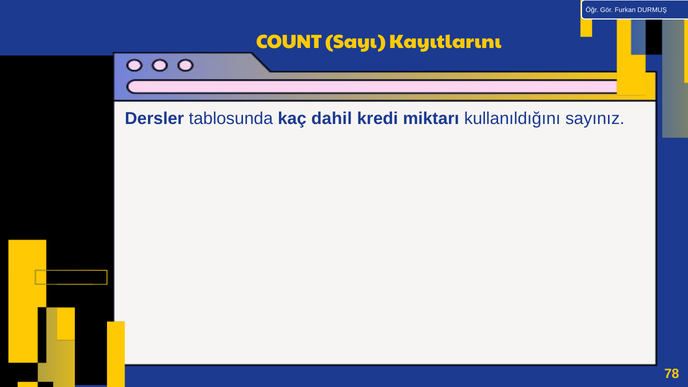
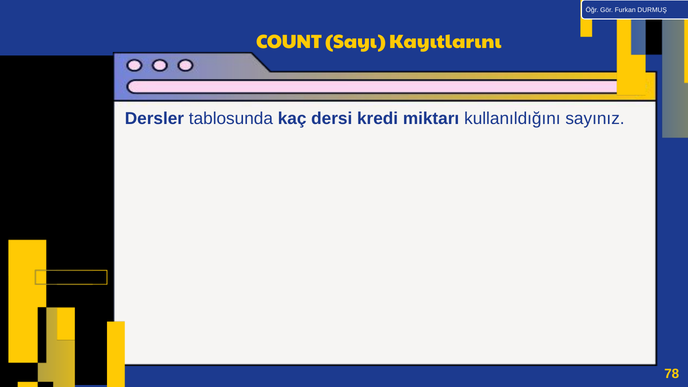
dahil: dahil -> dersi
